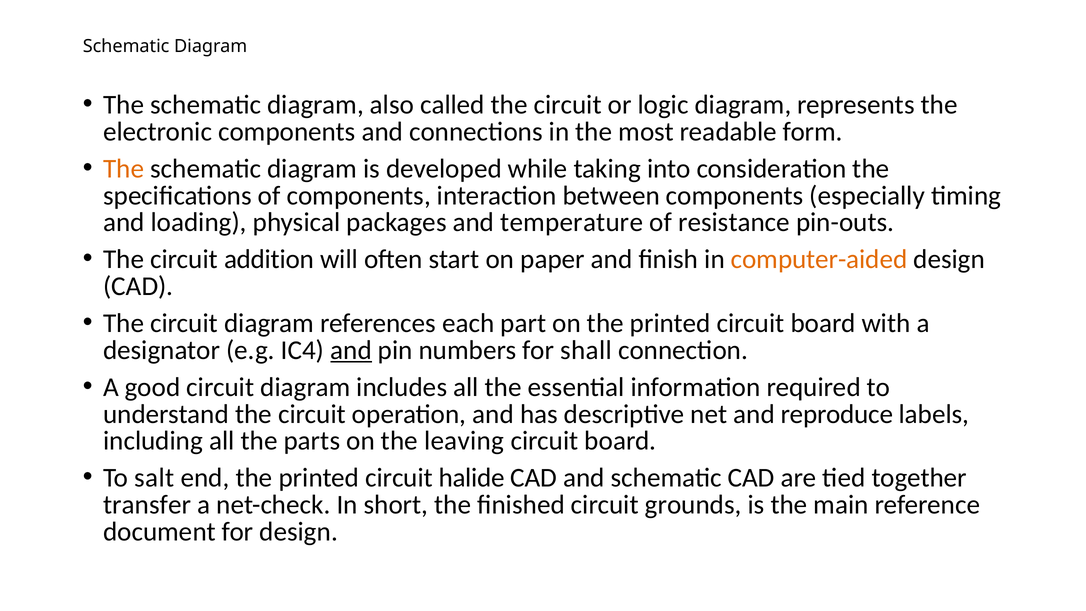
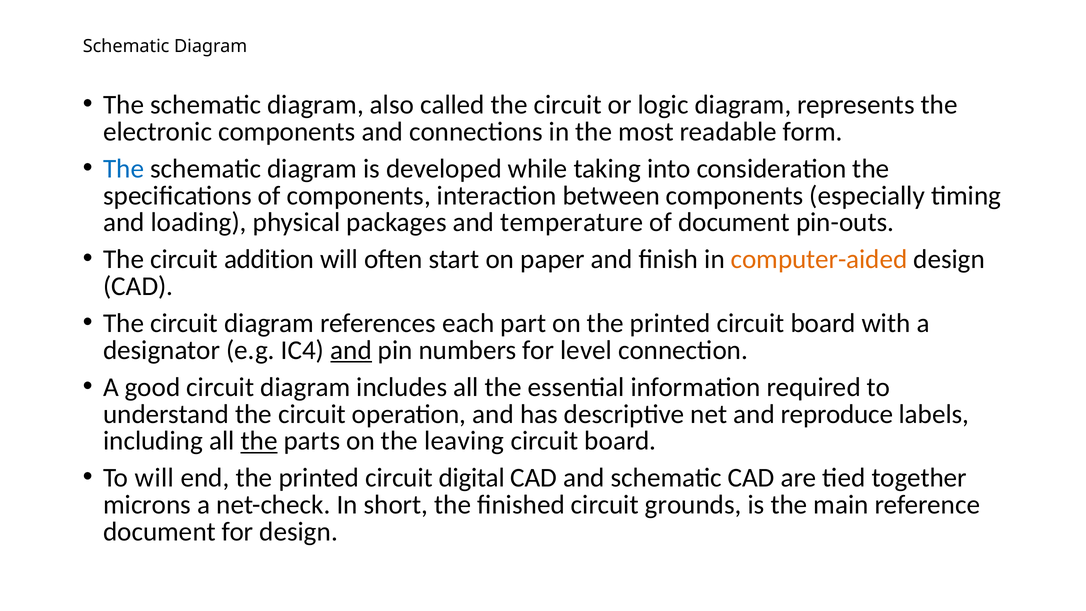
The at (124, 169) colour: orange -> blue
of resistance: resistance -> document
shall: shall -> level
the at (259, 441) underline: none -> present
To salt: salt -> will
halide: halide -> digital
transfer: transfer -> microns
